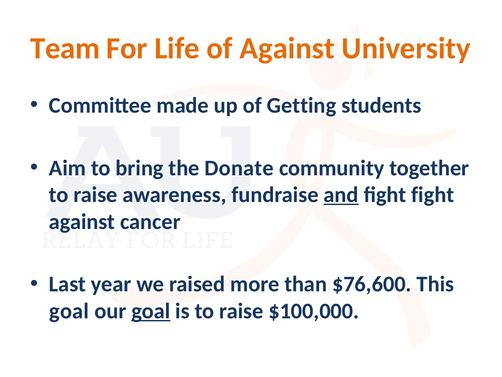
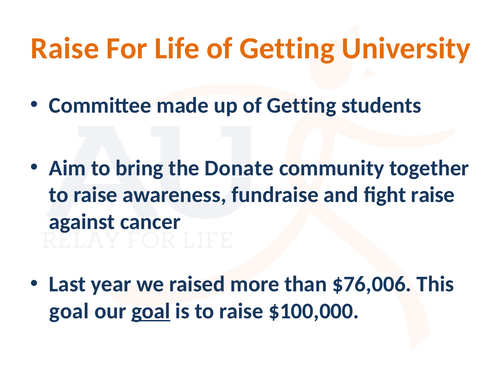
Team at (65, 48): Team -> Raise
Life of Against: Against -> Getting
and underline: present -> none
fight fight: fight -> raise
$76,600: $76,600 -> $76,006
